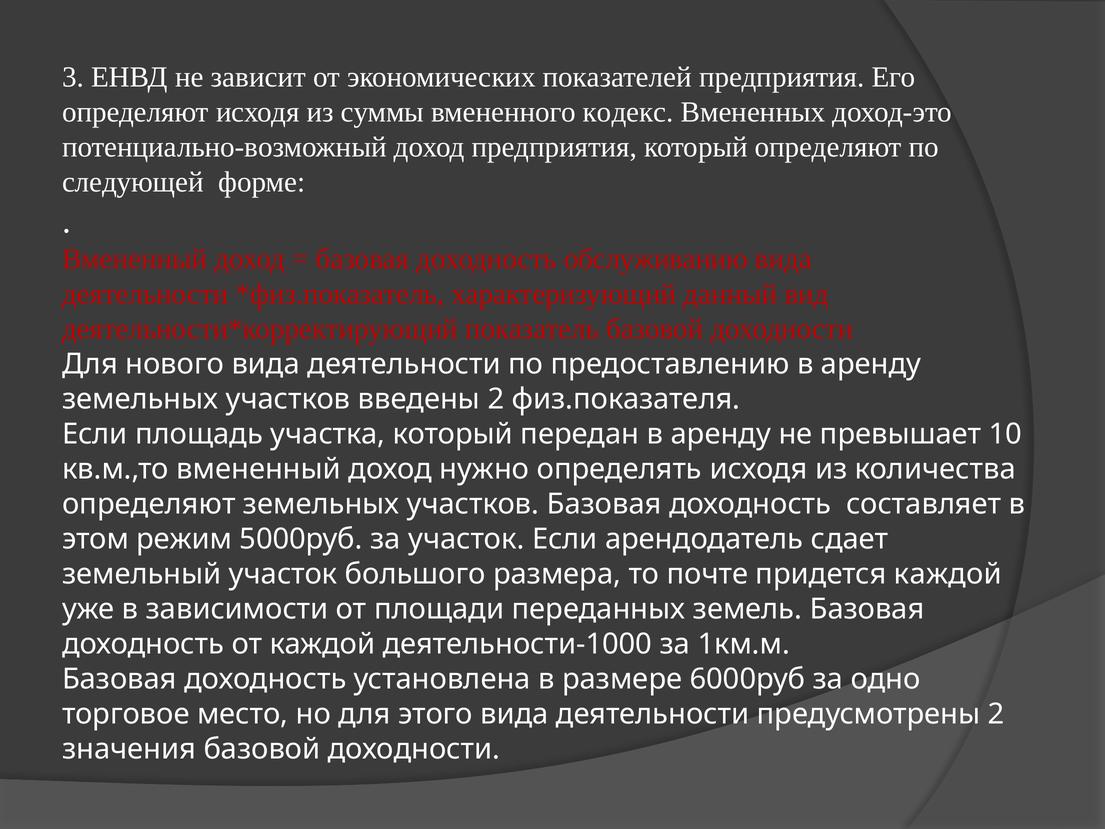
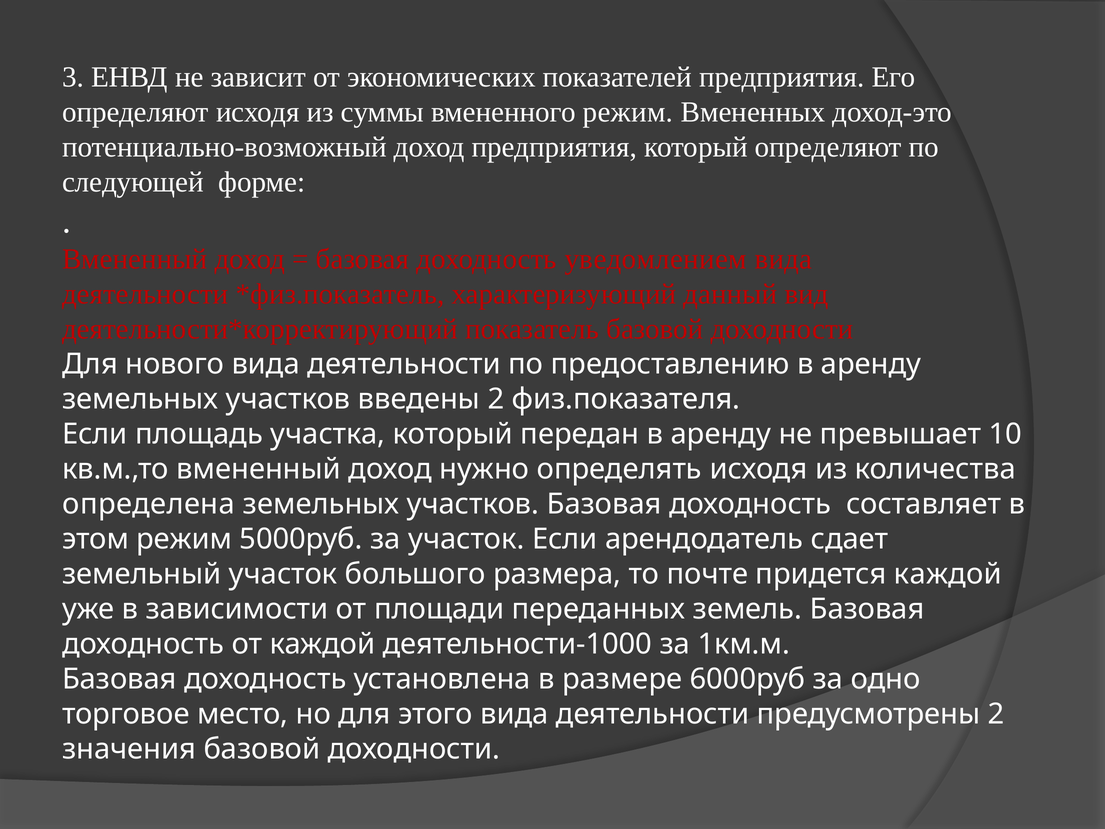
вмененного кодекс: кодекс -> режим
обслуживанию: обслуживанию -> уведомлением
определяют at (149, 504): определяют -> определена
